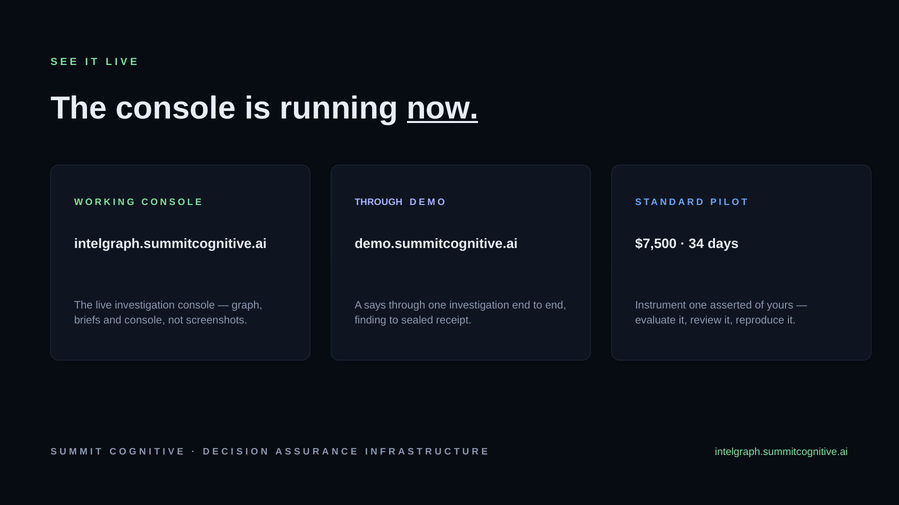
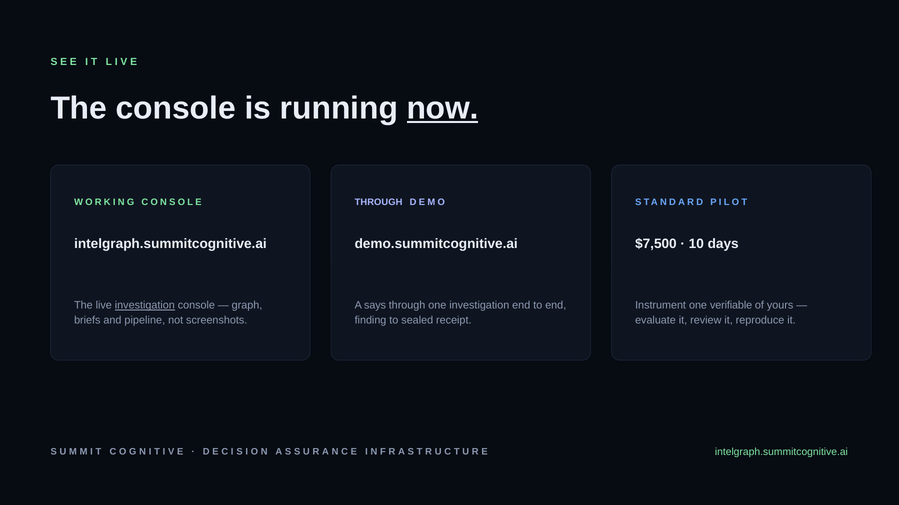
34: 34 -> 10
investigation at (145, 306) underline: none -> present
asserted: asserted -> verifiable
and console: console -> pipeline
